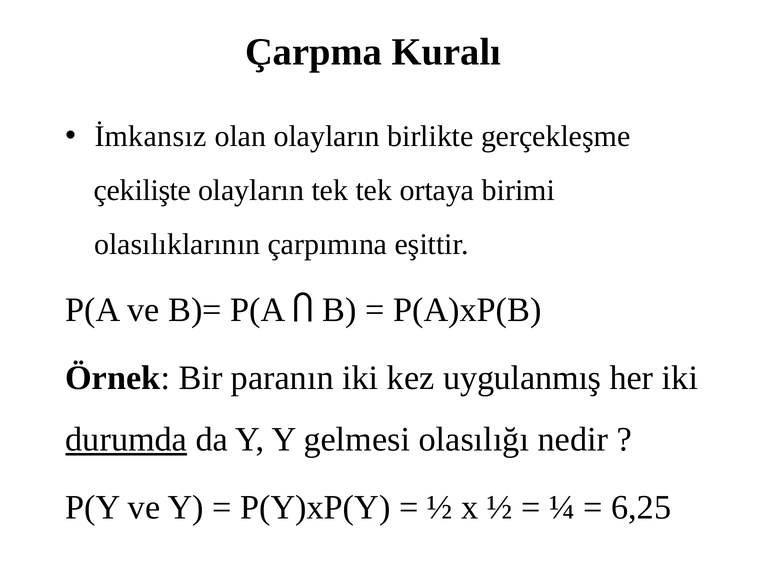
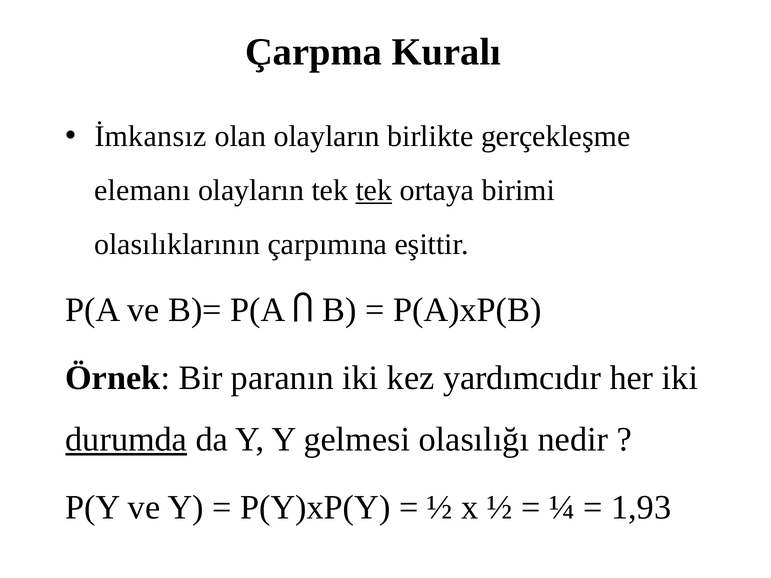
çekilişte: çekilişte -> elemanı
tek at (374, 191) underline: none -> present
uygulanmış: uygulanmış -> yardımcıdır
6,25: 6,25 -> 1,93
